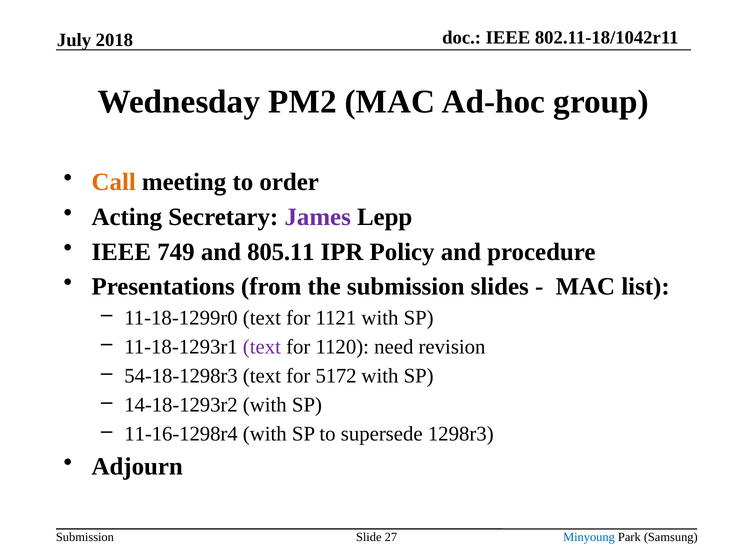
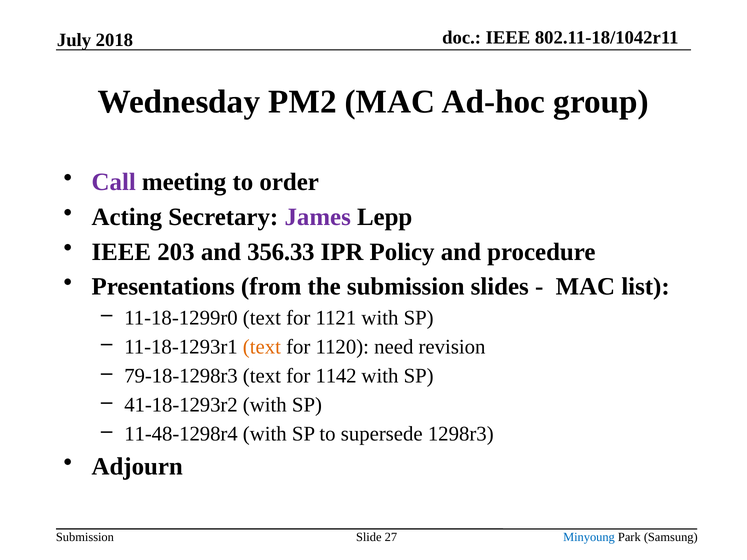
Call colour: orange -> purple
749: 749 -> 203
805.11: 805.11 -> 356.33
text at (262, 347) colour: purple -> orange
54-18-1298r3: 54-18-1298r3 -> 79-18-1298r3
5172: 5172 -> 1142
14-18-1293r2: 14-18-1293r2 -> 41-18-1293r2
11-16-1298r4: 11-16-1298r4 -> 11-48-1298r4
